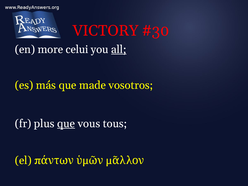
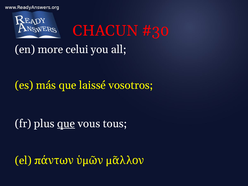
VICTORY: VICTORY -> CHACUN
all underline: present -> none
made: made -> laissé
